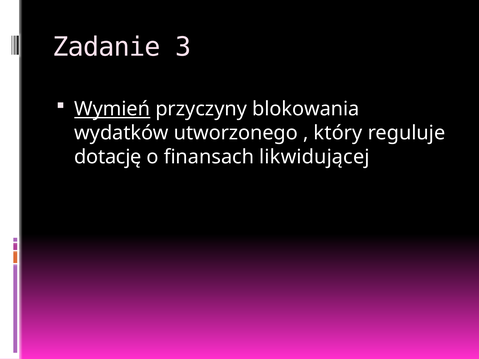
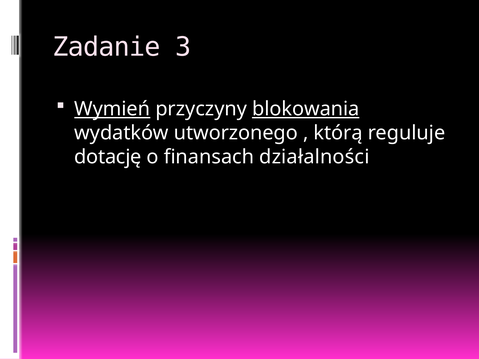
blokowania underline: none -> present
który: który -> którą
likwidującej: likwidującej -> działalności
